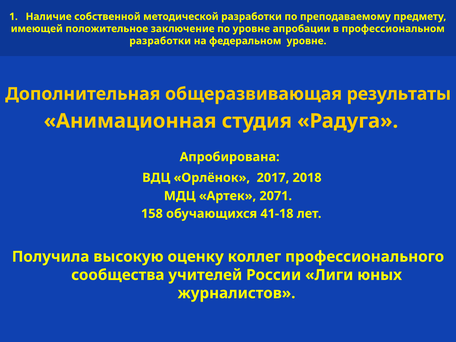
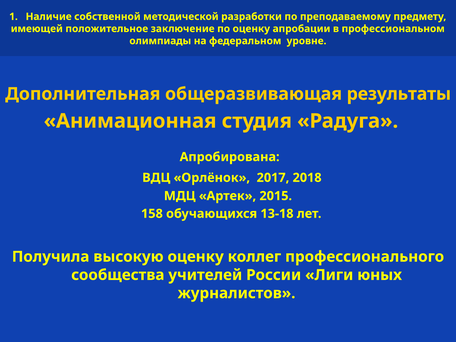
по уровне: уровне -> оценку
разработки at (160, 41): разработки -> олимпиады
2071: 2071 -> 2015
41-18: 41-18 -> 13-18
